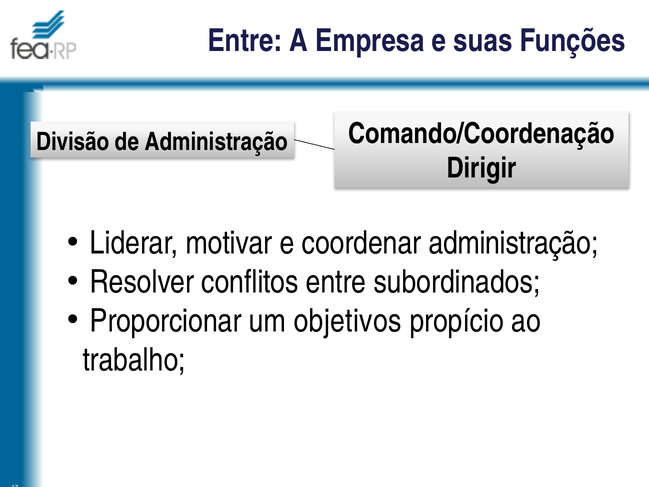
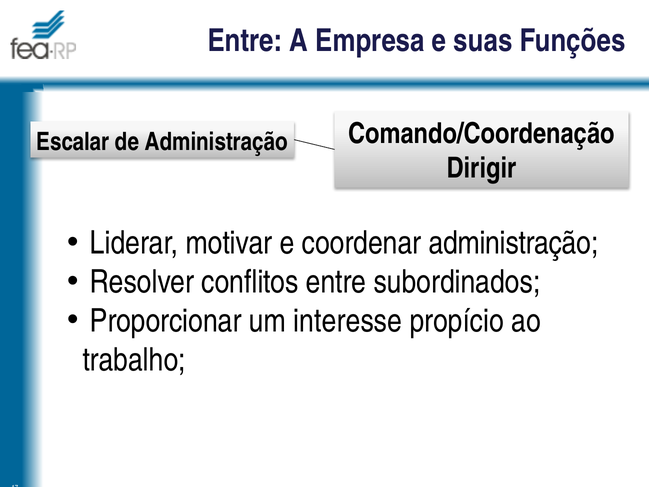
Divisão: Divisão -> Escalar
objetivos: objetivos -> interesse
